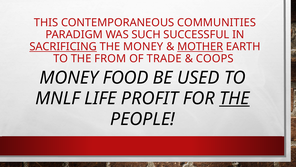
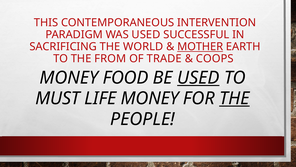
COMMUNITIES: COMMUNITIES -> INTERVENTION
WAS SUCH: SUCH -> USED
SACRIFICING underline: present -> none
THE MONEY: MONEY -> WORLD
USED at (198, 78) underline: none -> present
MNLF: MNLF -> MUST
LIFE PROFIT: PROFIT -> MONEY
